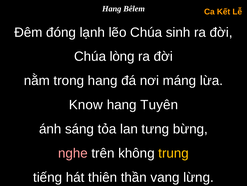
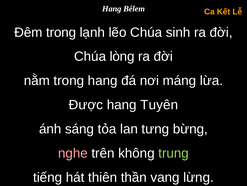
Đêm đóng: đóng -> trong
Know: Know -> Được
trung colour: yellow -> light green
